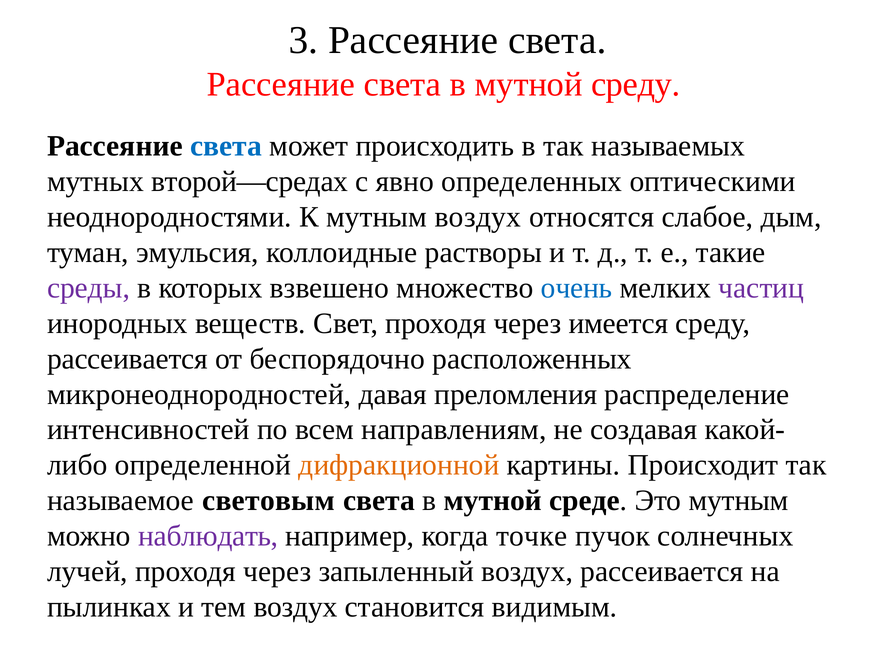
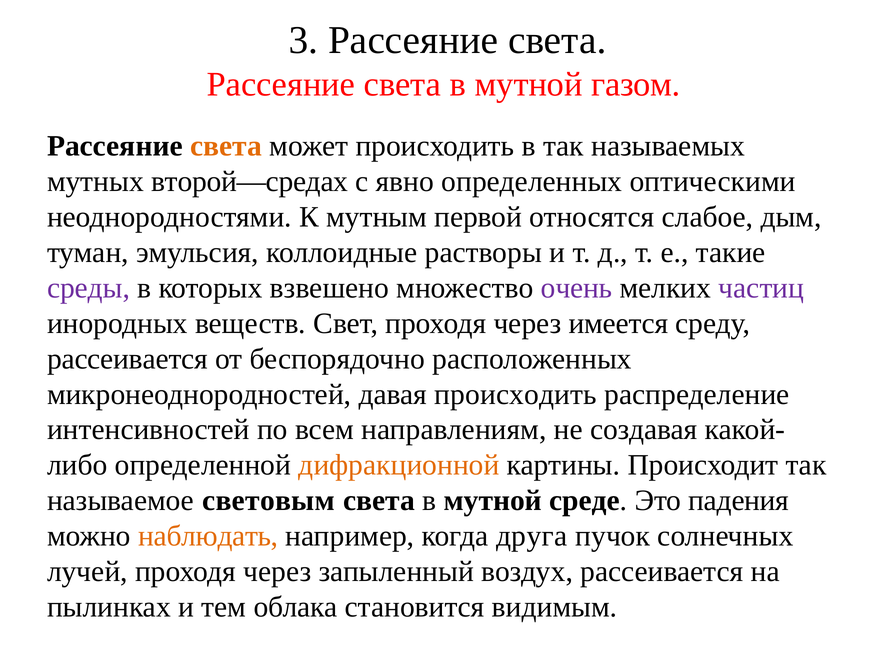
мутной среду: среду -> газом
света at (226, 146) colour: blue -> orange
мутным воздух: воздух -> первой
очень colour: blue -> purple
давая преломления: преломления -> происходить
Это мутным: мутным -> падения
наблюдать colour: purple -> orange
точке: точке -> друга
тем воздух: воздух -> облака
